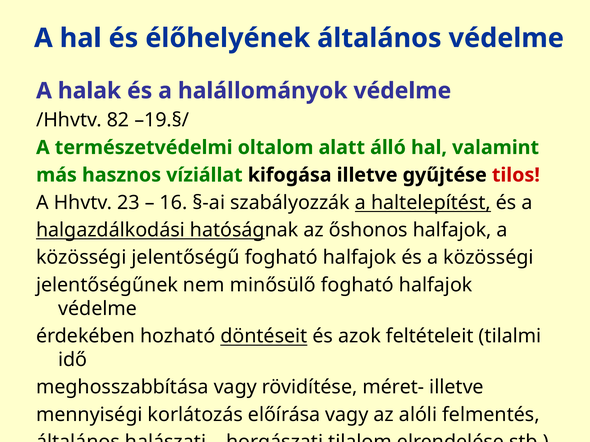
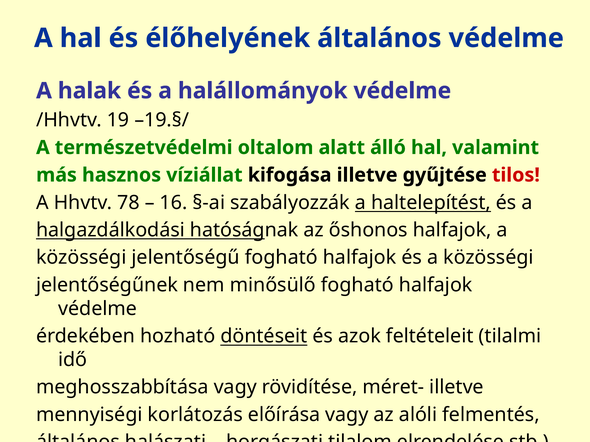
82: 82 -> 19
23: 23 -> 78
